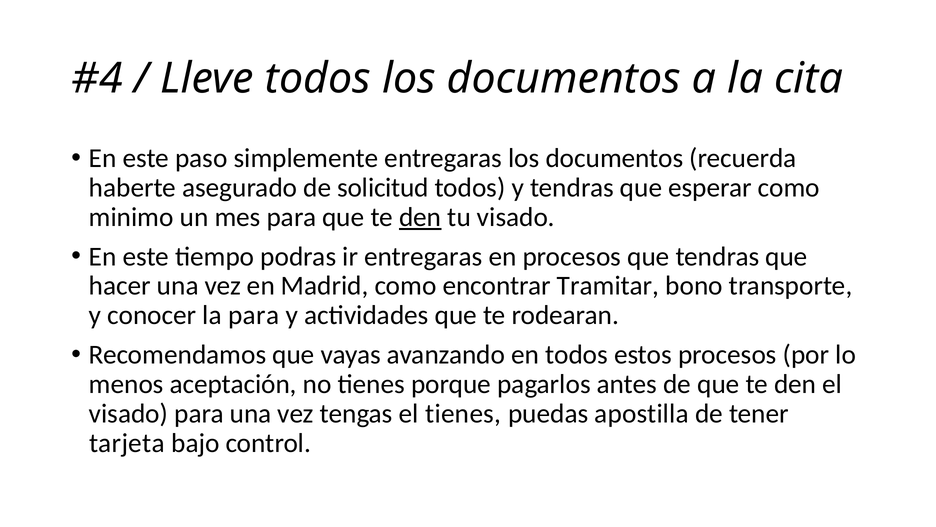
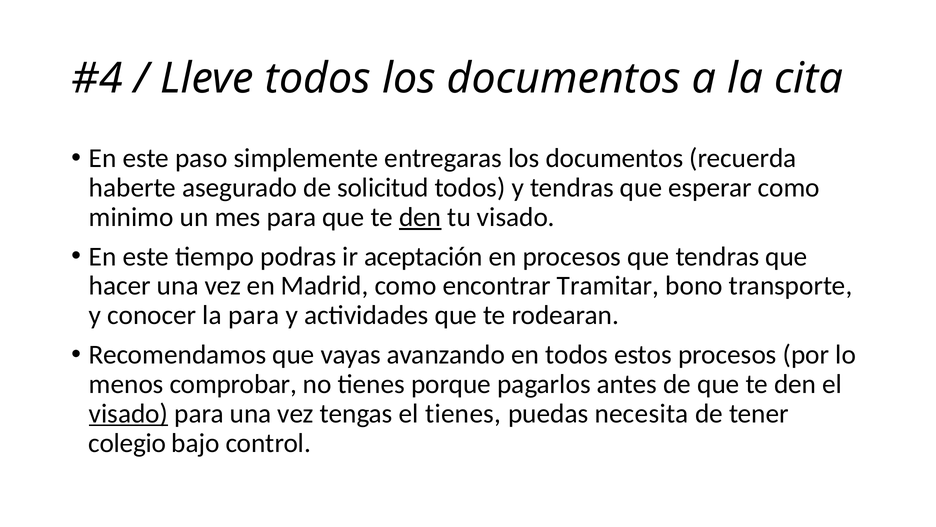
ir entregaras: entregaras -> aceptación
aceptación: aceptación -> comprobar
visado at (129, 413) underline: none -> present
apostilla: apostilla -> necesita
tarjeta: tarjeta -> colegio
